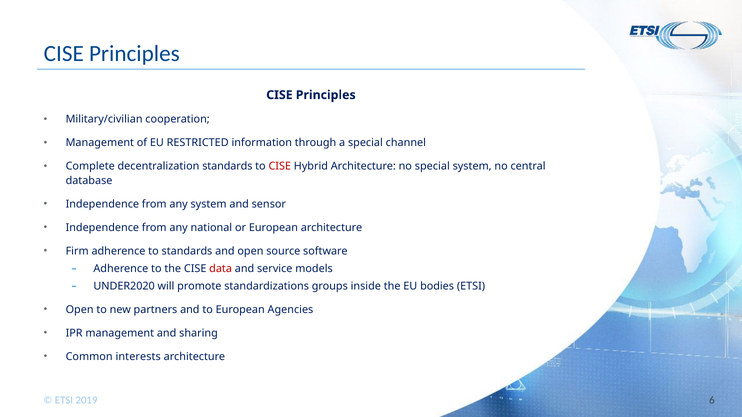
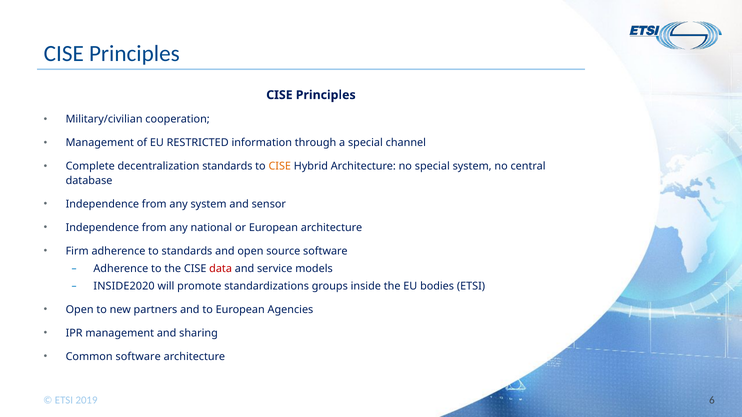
CISE at (280, 167) colour: red -> orange
UNDER2020: UNDER2020 -> INSIDE2020
Common interests: interests -> software
